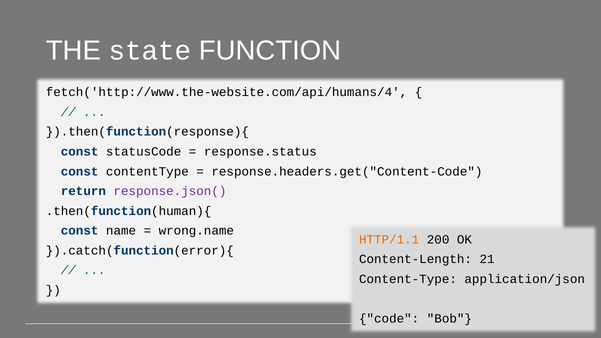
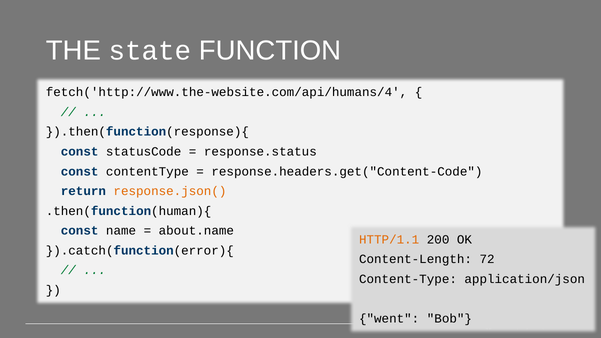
response.json( colour: purple -> orange
wrong.name: wrong.name -> about.name
21: 21 -> 72
code: code -> went
